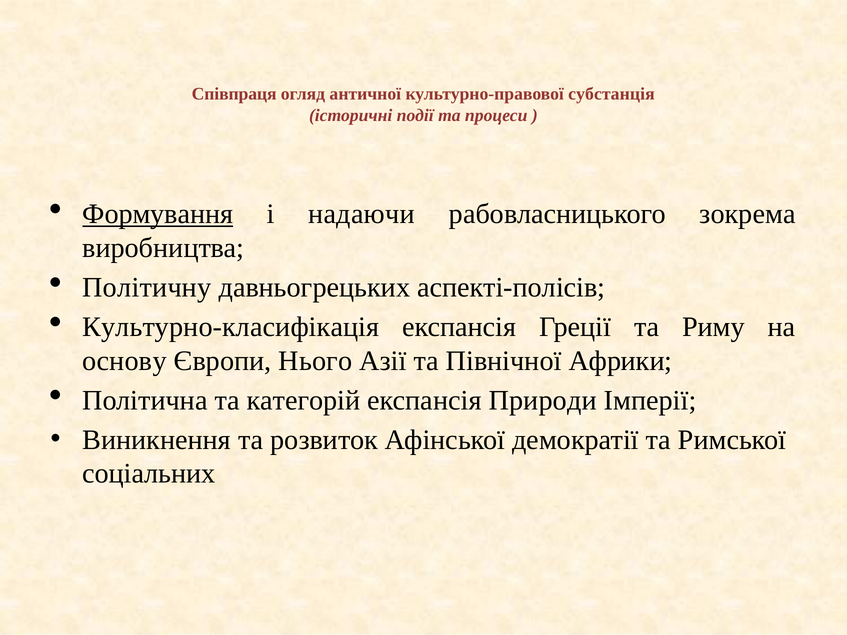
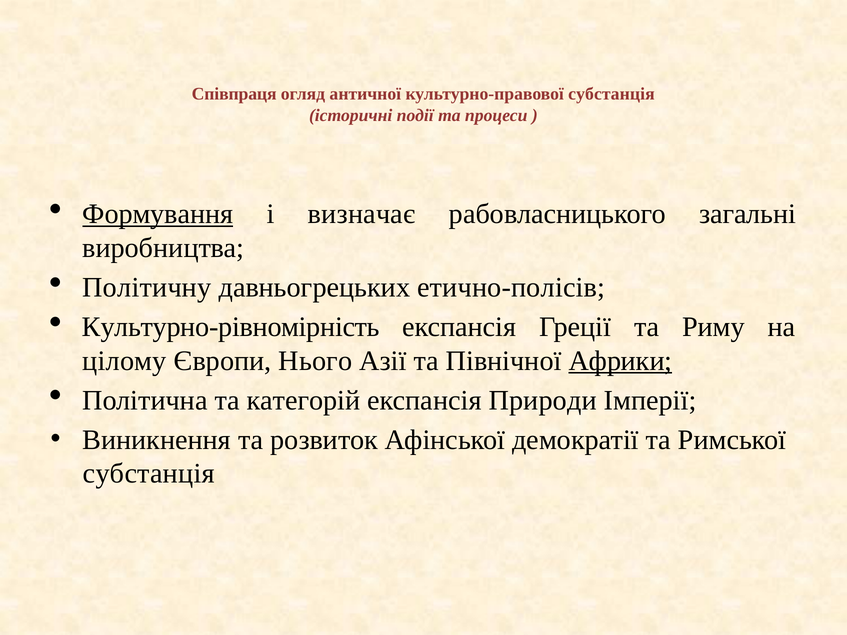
надаючи: надаючи -> визначає
зокрема: зокрема -> загальні
аспекті-полісів: аспекті-полісів -> етично-полісів
Культурно-класифікація: Культурно-класифікація -> Культурно-рівномірність
основу: основу -> цілому
Африки underline: none -> present
соціальних at (149, 474): соціальних -> субстанція
